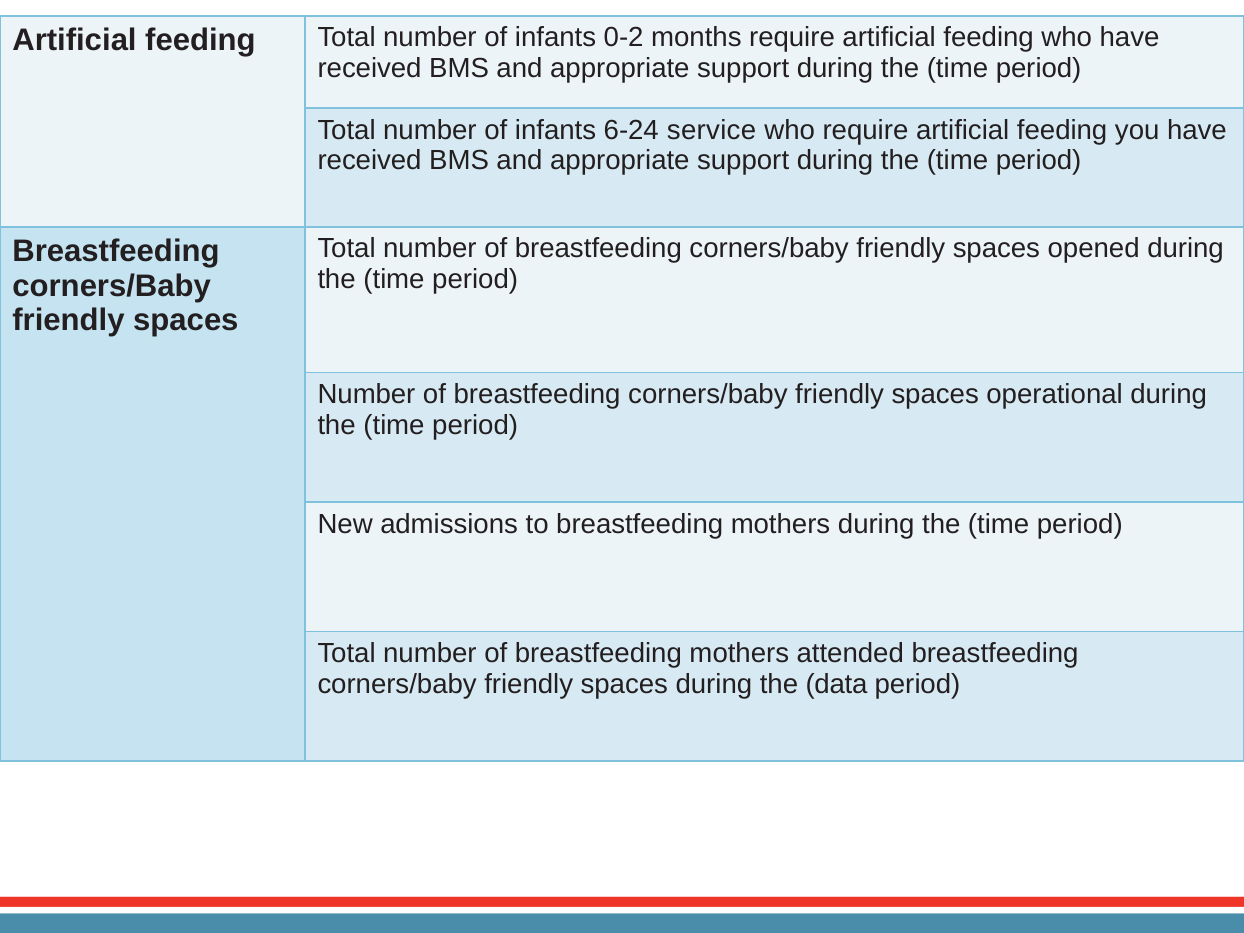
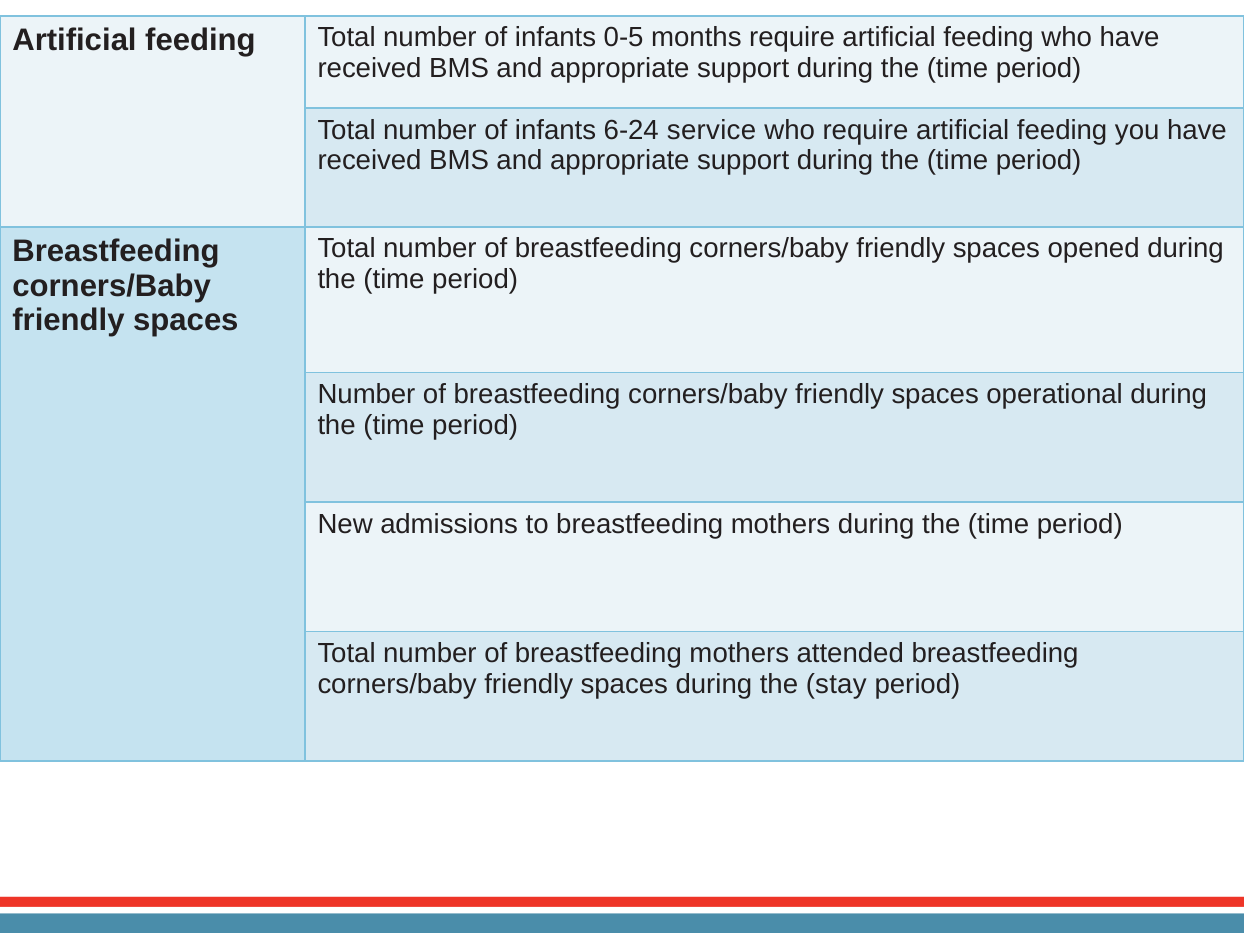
0-2: 0-2 -> 0-5
data: data -> stay
